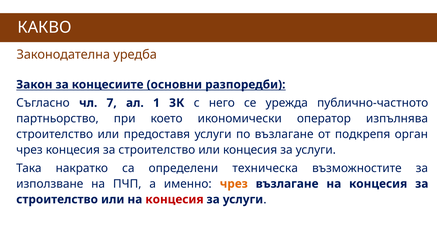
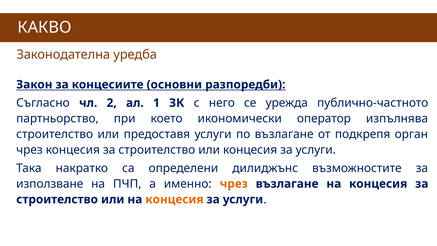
7: 7 -> 2
техническа: техническа -> дилиджънс
концесия at (174, 199) colour: red -> orange
